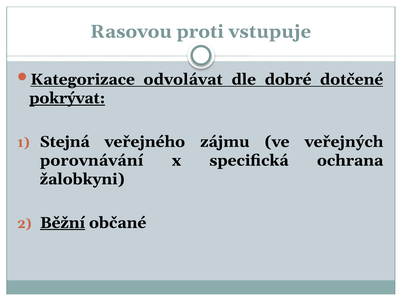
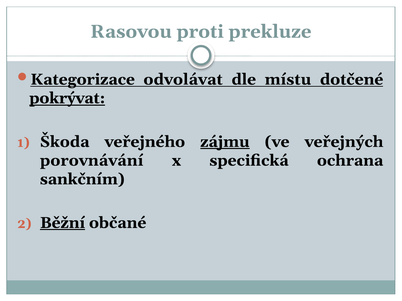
vstupuje: vstupuje -> prekluze
dobré: dobré -> místu
Stejná: Stejná -> Škoda
zájmu underline: none -> present
žalobkyni: žalobkyni -> sankčním
